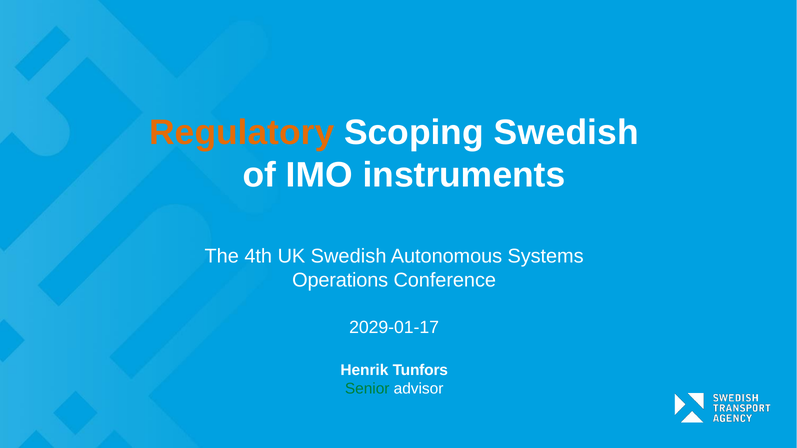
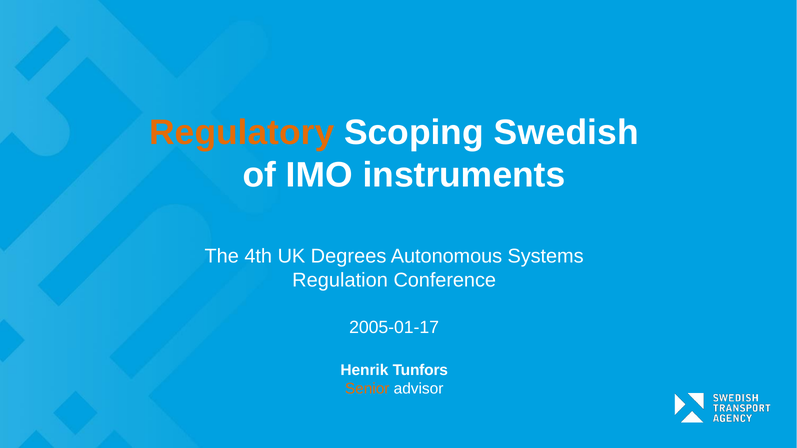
UK Swedish: Swedish -> Degrees
Operations: Operations -> Regulation
2029-01-17: 2029-01-17 -> 2005-01-17
Senior colour: green -> orange
